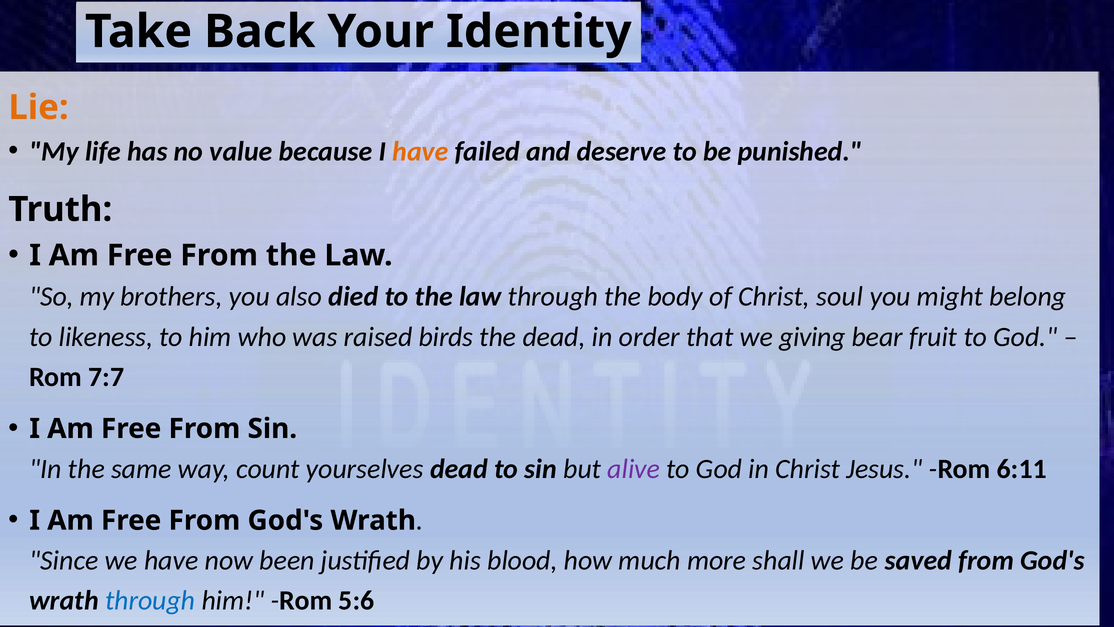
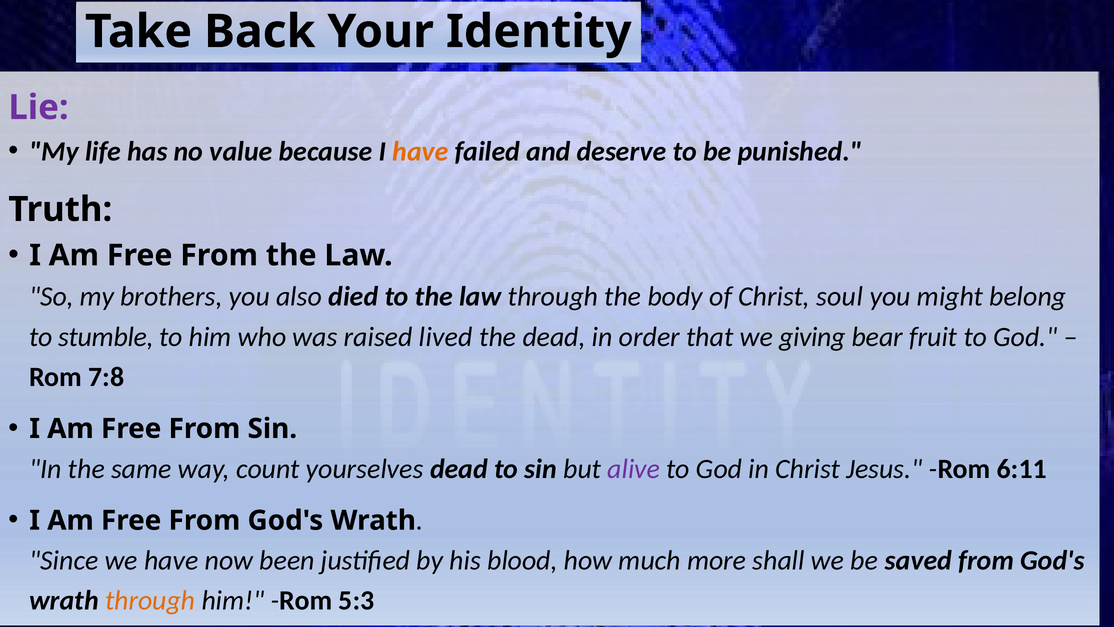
Lie colour: orange -> purple
likeness: likeness -> stumble
birds: birds -> lived
7:7: 7:7 -> 7:8
through at (150, 600) colour: blue -> orange
5:6: 5:6 -> 5:3
